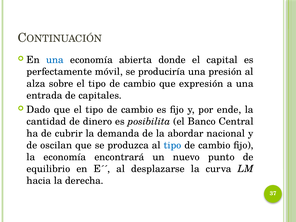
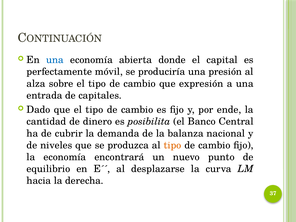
abordar: abordar -> balanza
oscilan: oscilan -> niveles
tipo at (172, 145) colour: blue -> orange
